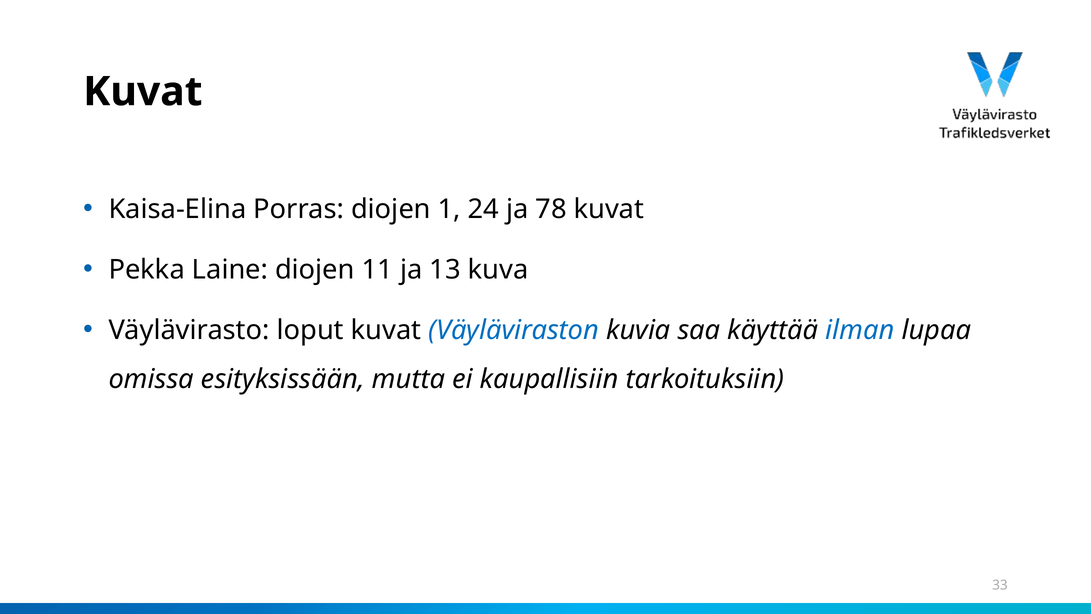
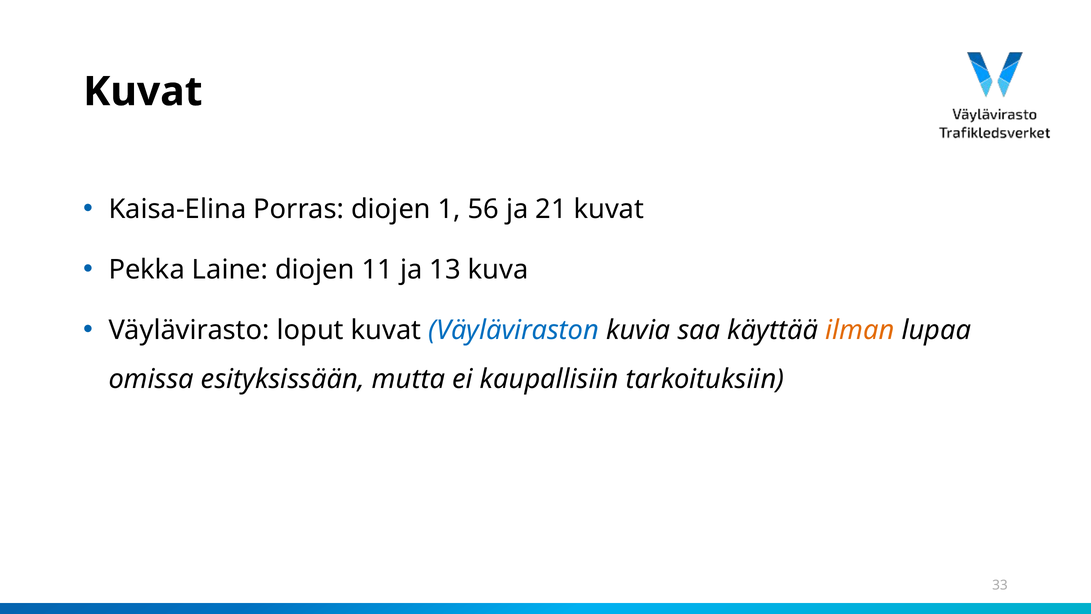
24: 24 -> 56
78: 78 -> 21
ilman colour: blue -> orange
